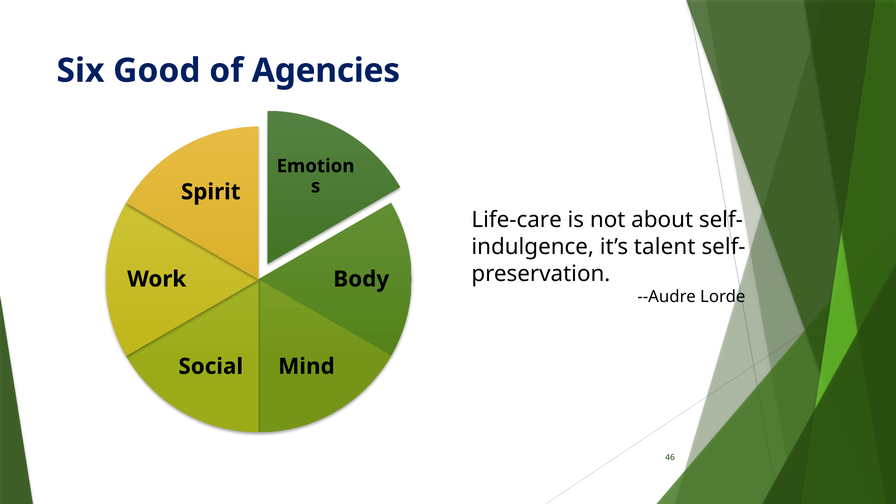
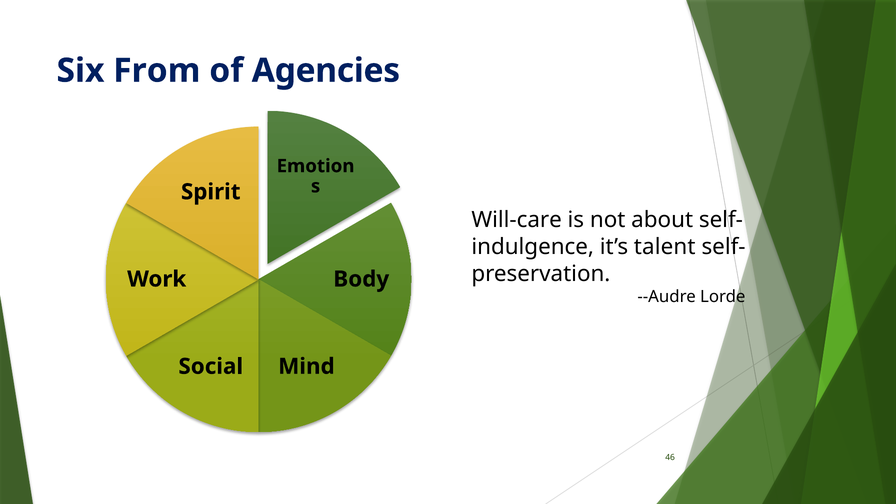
Good: Good -> From
Life-care: Life-care -> Will-care
